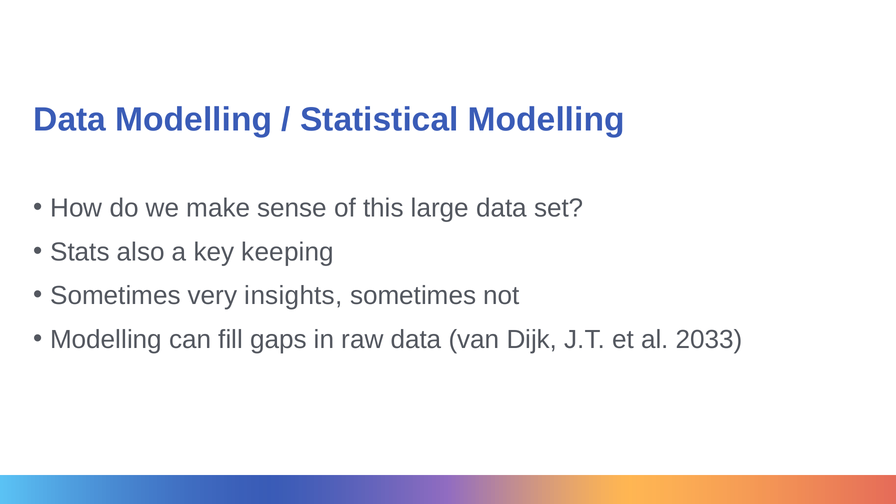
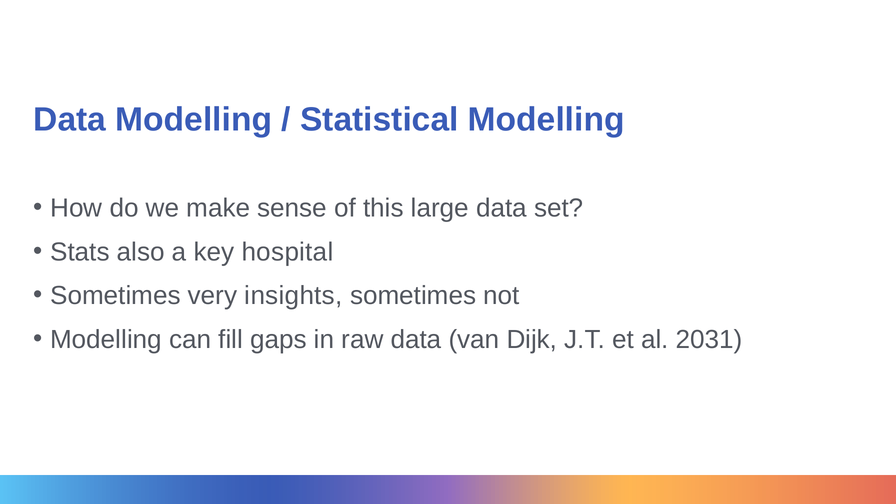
keeping: keeping -> hospital
2033: 2033 -> 2031
